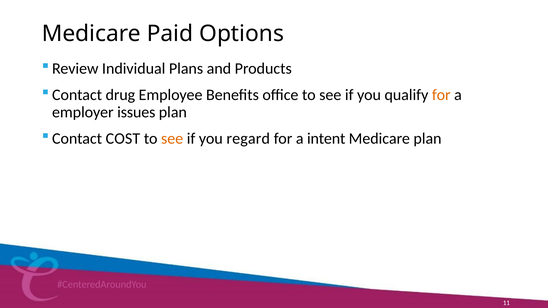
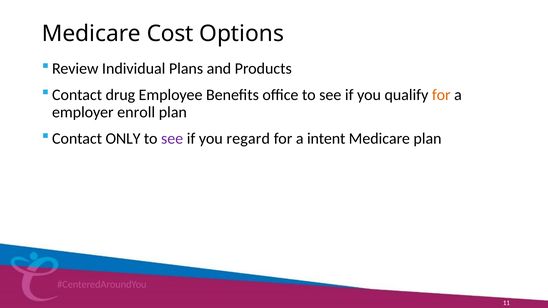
Paid: Paid -> Cost
issues: issues -> enroll
COST: COST -> ONLY
see at (172, 139) colour: orange -> purple
